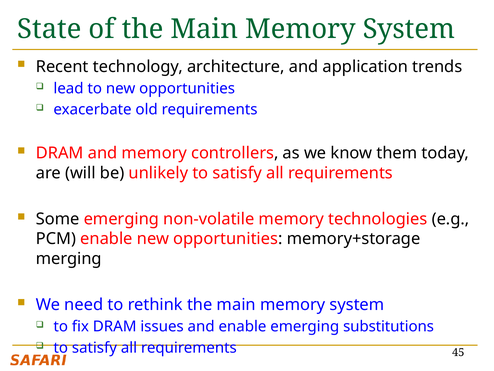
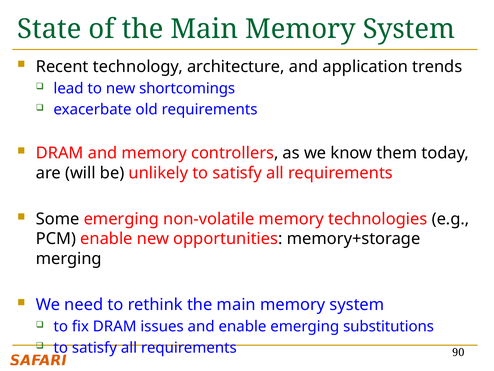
to new opportunities: opportunities -> shortcomings
45: 45 -> 90
